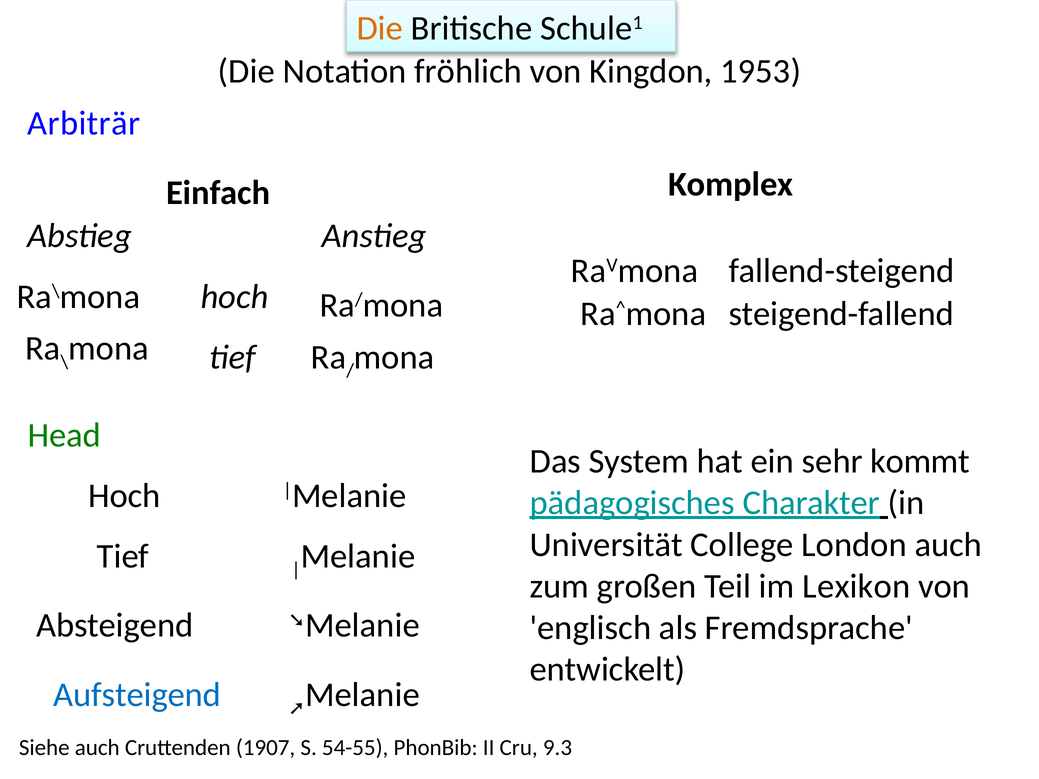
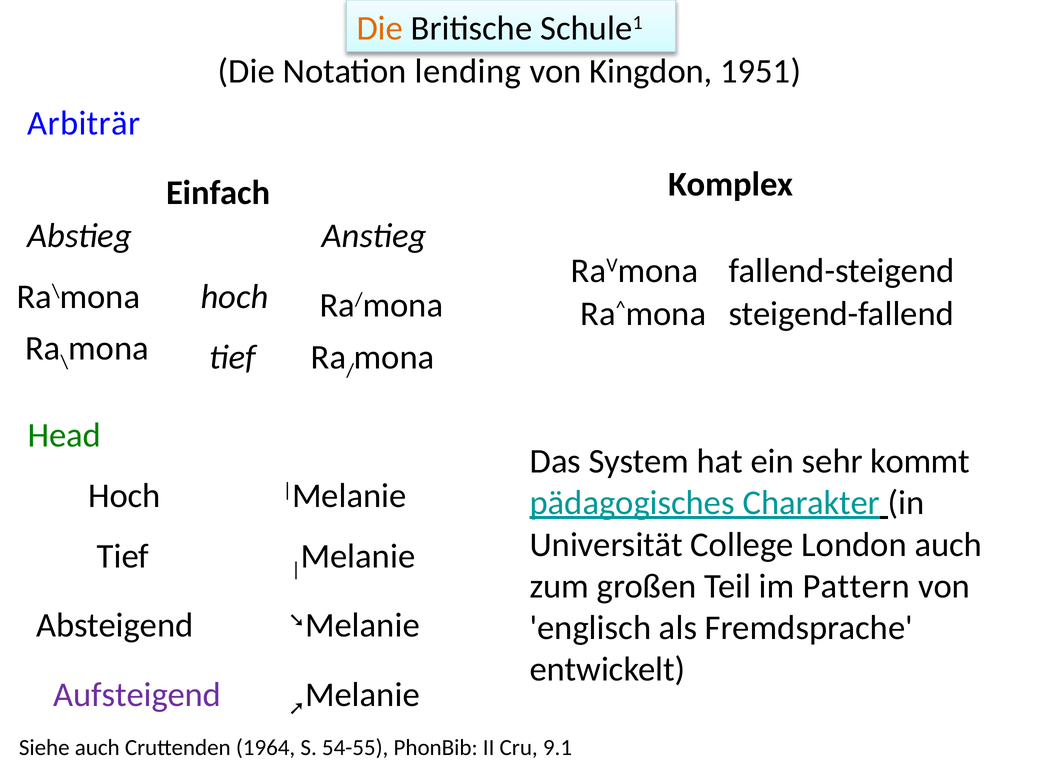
fröhlich: fröhlich -> lending
1953: 1953 -> 1951
Lexikon: Lexikon -> Pattern
Aufsteigend colour: blue -> purple
1907: 1907 -> 1964
9.3: 9.3 -> 9.1
